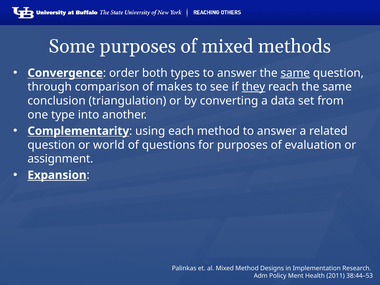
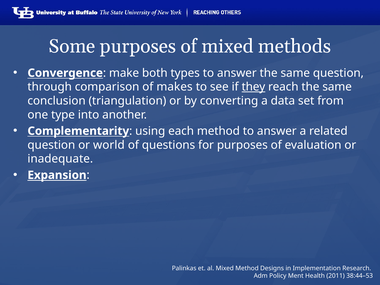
order: order -> make
same at (295, 73) underline: present -> none
assignment: assignment -> inadequate
